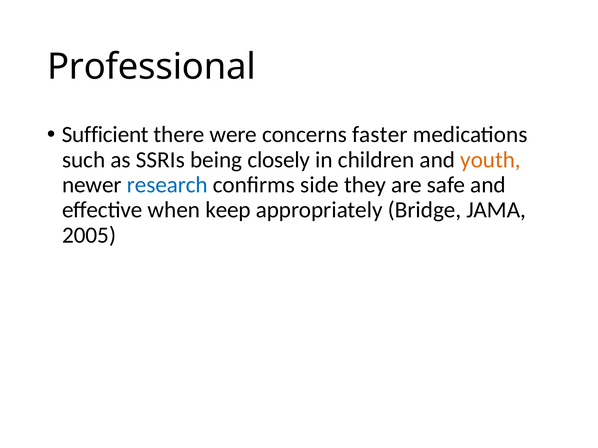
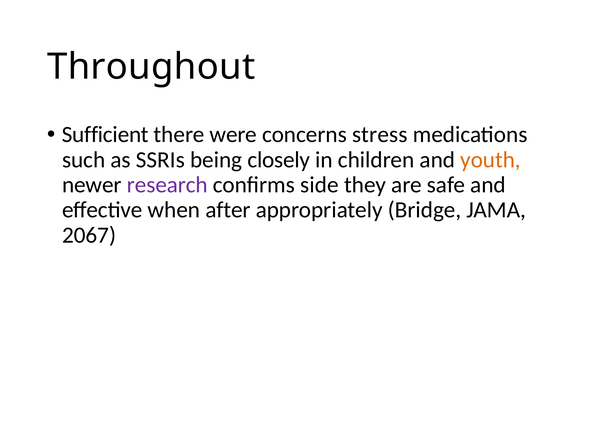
Professional: Professional -> Throughout
faster: faster -> stress
research colour: blue -> purple
keep: keep -> after
2005: 2005 -> 2067
